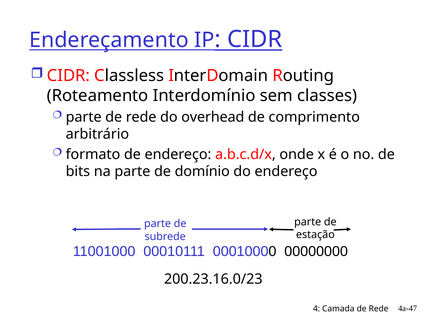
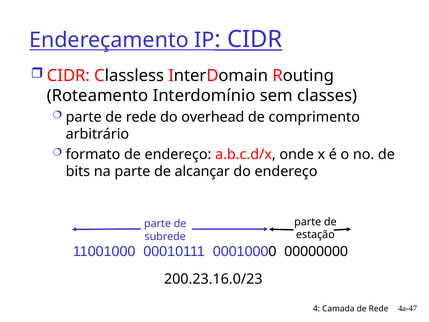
domínio: domínio -> alcançar
